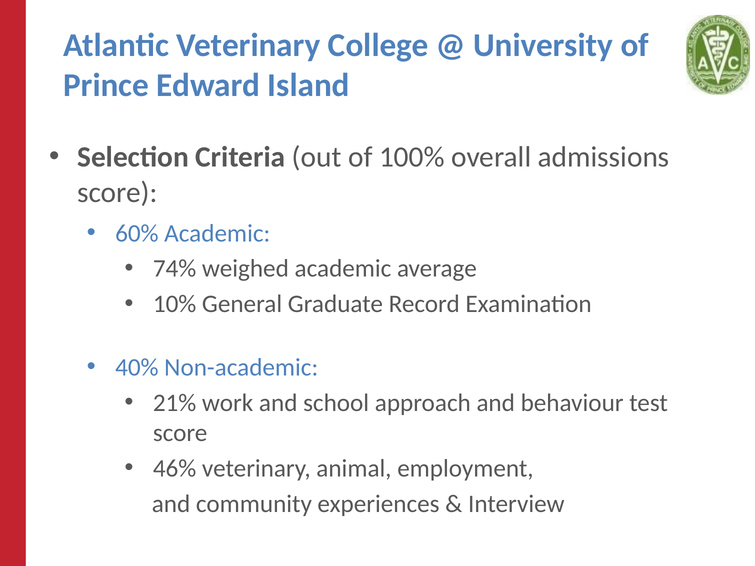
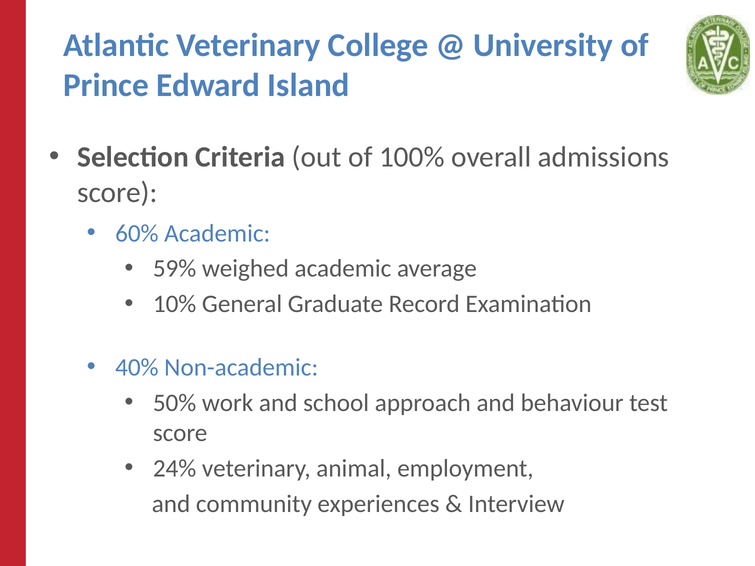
74%: 74% -> 59%
21%: 21% -> 50%
46%: 46% -> 24%
